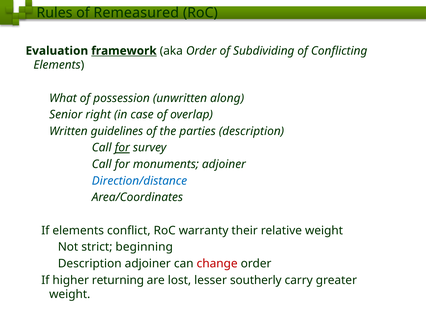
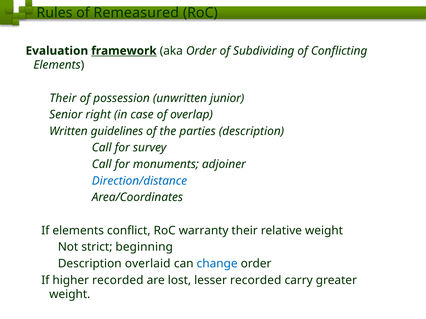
What at (63, 98): What -> Their
along: along -> junior
for at (122, 148) underline: present -> none
Description adjoiner: adjoiner -> overlaid
change colour: red -> blue
higher returning: returning -> recorded
lesser southerly: southerly -> recorded
